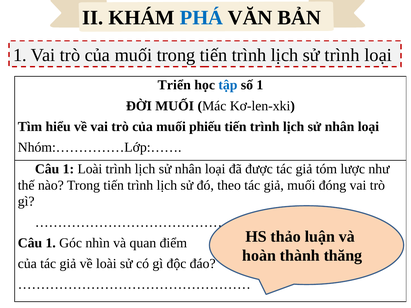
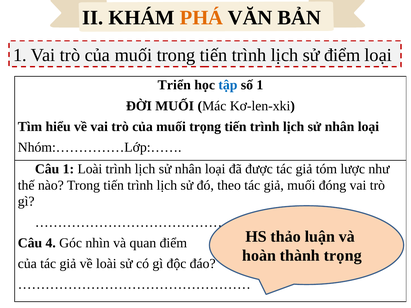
PHÁ colour: blue -> orange
sử trình: trình -> điểm
muối phiếu: phiếu -> trọng
1 at (51, 243): 1 -> 4
thành thăng: thăng -> trọng
